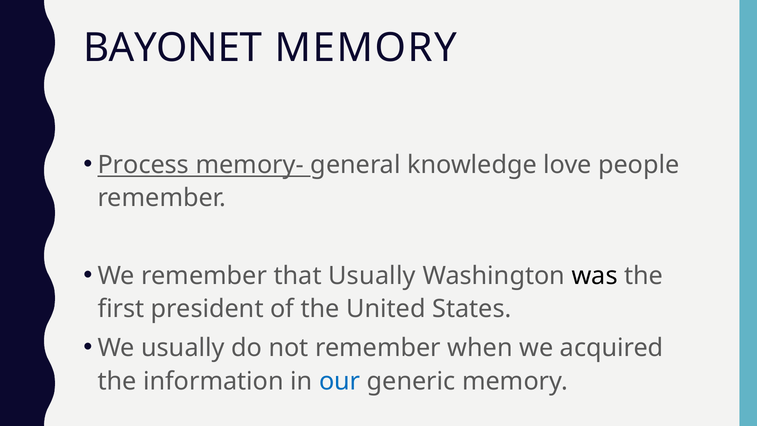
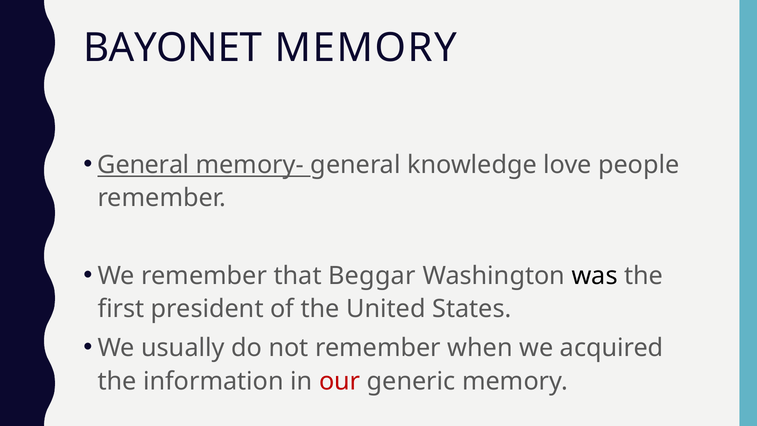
Process at (143, 165): Process -> General
that Usually: Usually -> Beggar
our colour: blue -> red
